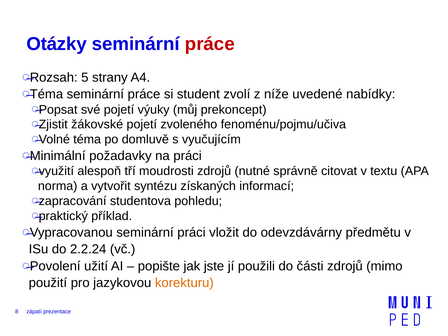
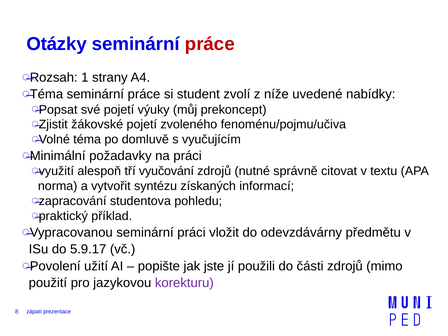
5: 5 -> 1
moudrosti: moudrosti -> vyučování
2.2.24: 2.2.24 -> 5.9.17
korekturu colour: orange -> purple
